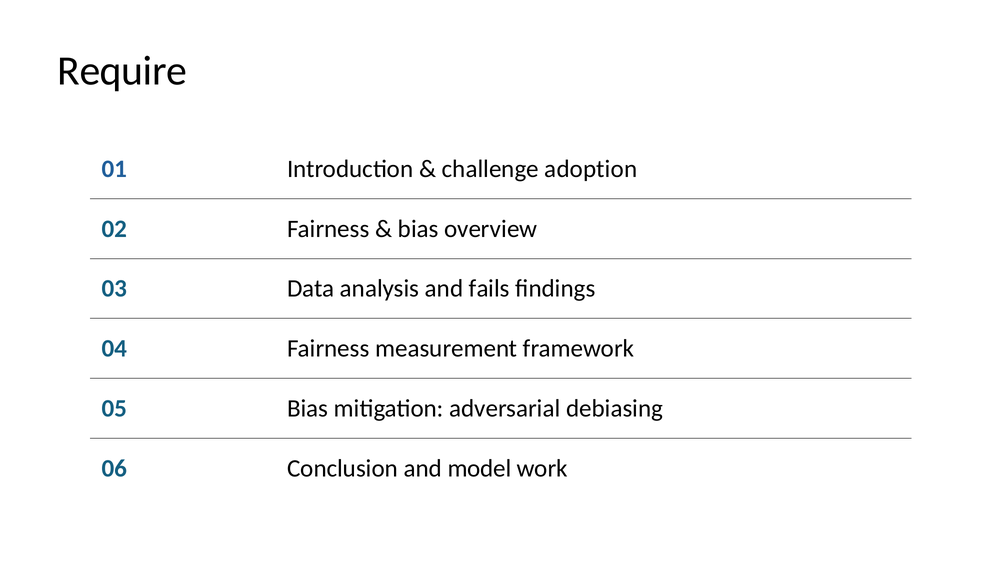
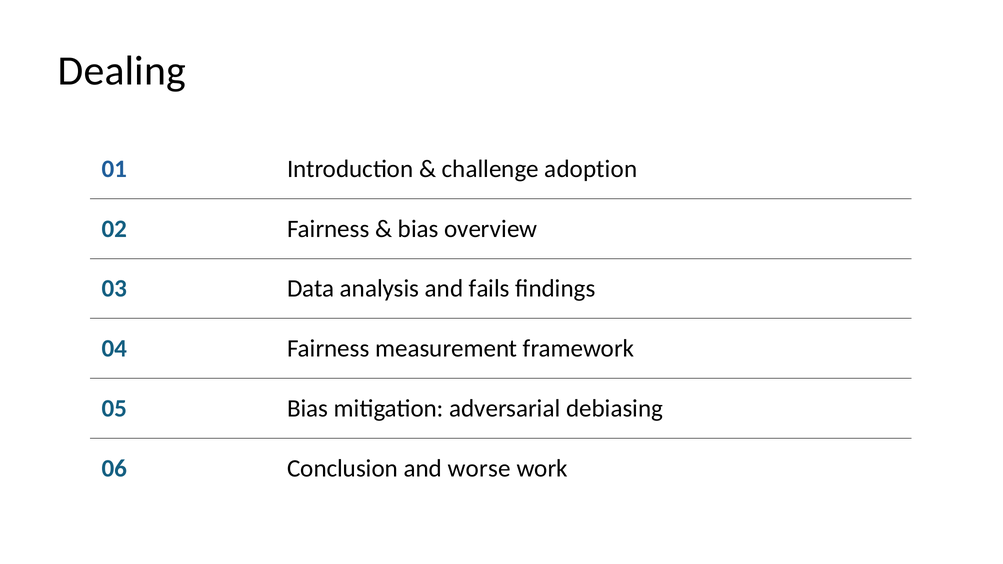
Require: Require -> Dealing
model: model -> worse
